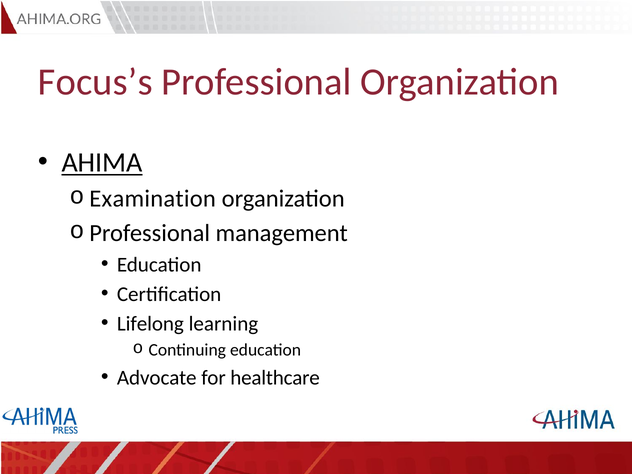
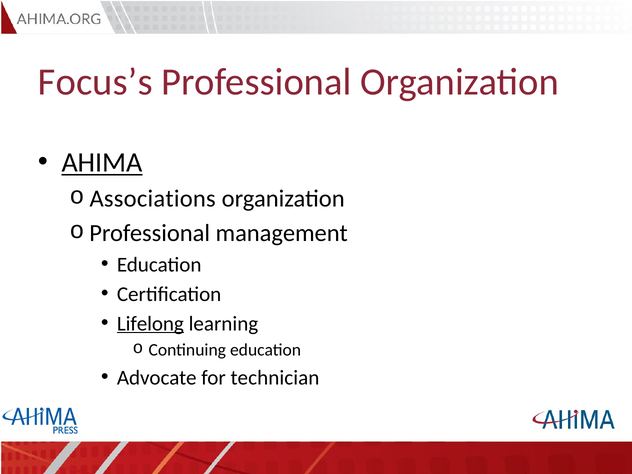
Examination: Examination -> Associations
Lifelong underline: none -> present
healthcare: healthcare -> technician
